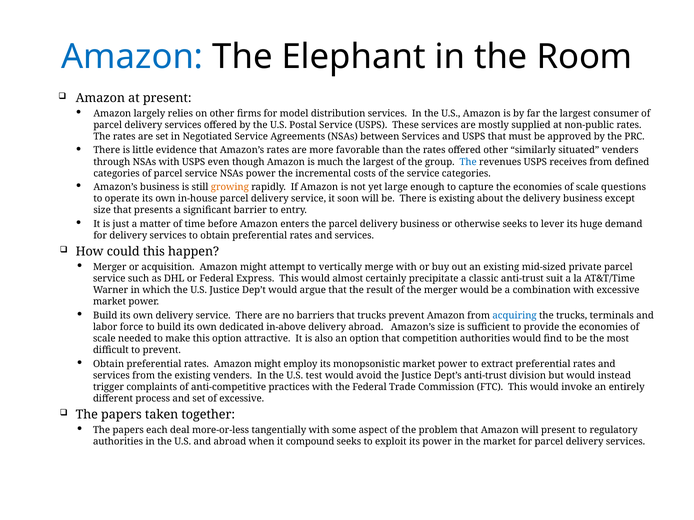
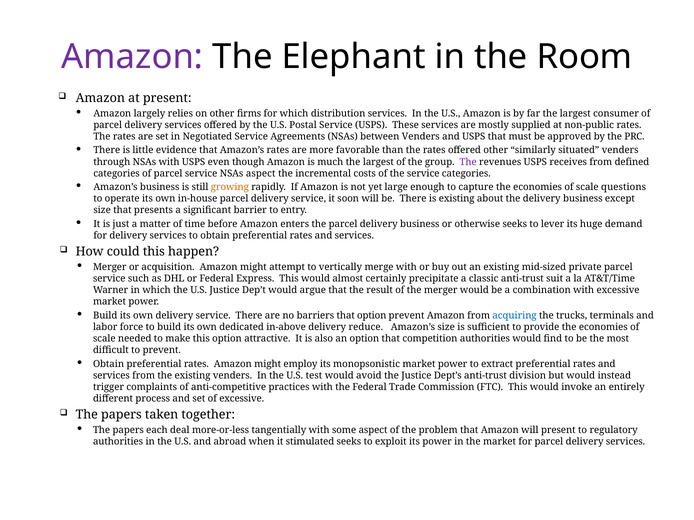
Amazon at (132, 57) colour: blue -> purple
for model: model -> which
between Services: Services -> Venders
The at (468, 162) colour: blue -> purple
NSAs power: power -> aspect
that trucks: trucks -> option
delivery abroad: abroad -> reduce
compound: compound -> stimulated
